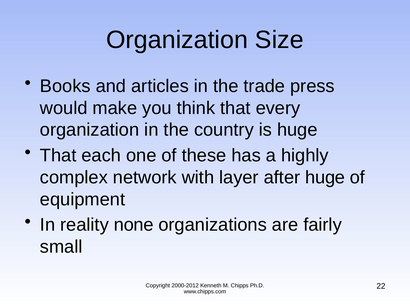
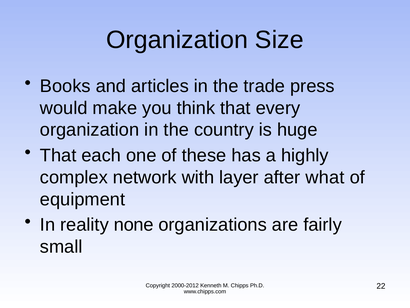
after huge: huge -> what
